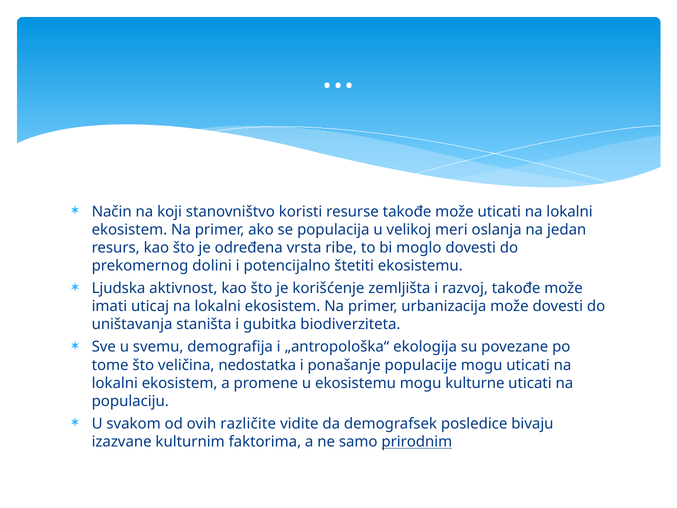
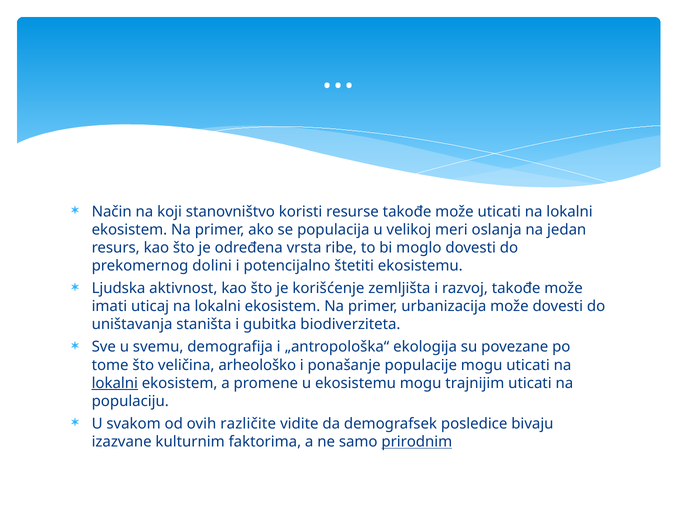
nedostatka: nedostatka -> arheološko
lokalni at (115, 383) underline: none -> present
kulturne: kulturne -> trajnijim
